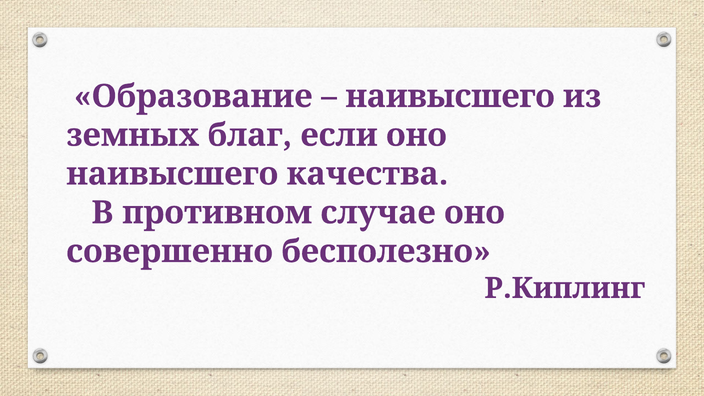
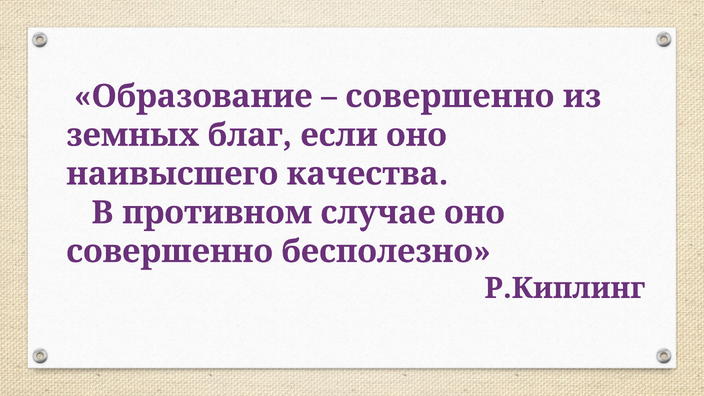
наивысшего at (450, 96): наивысшего -> совершенно
